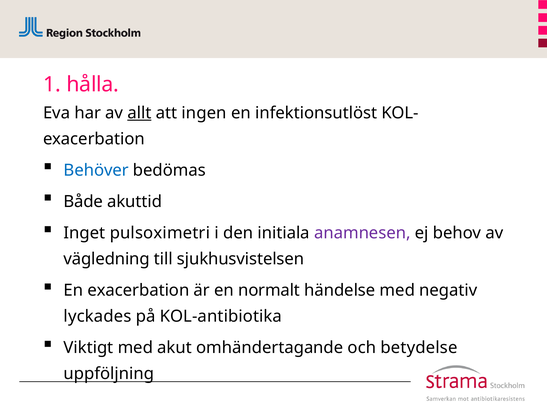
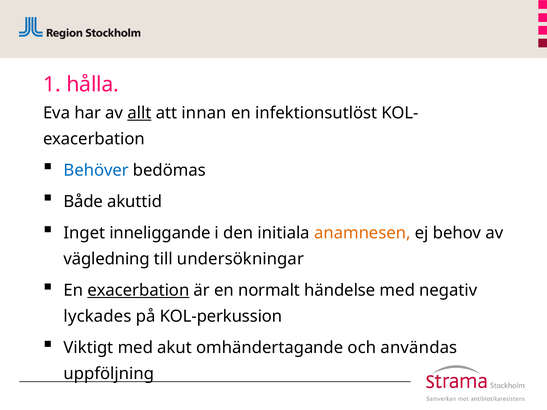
ingen: ingen -> innan
pulsoximetri: pulsoximetri -> inneliggande
anamnesen colour: purple -> orange
sjukhusvistelsen: sjukhusvistelsen -> undersökningar
exacerbation at (138, 291) underline: none -> present
KOL-antibiotika: KOL-antibiotika -> KOL-perkussion
betydelse: betydelse -> användas
